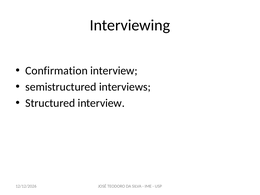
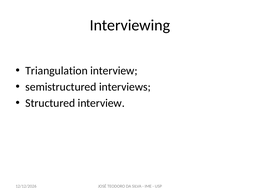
Confirmation: Confirmation -> Triangulation
